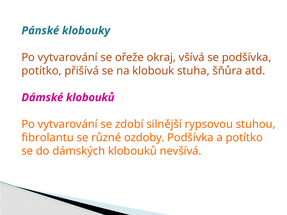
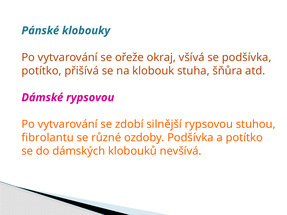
Dámské klobouků: klobouků -> rypsovou
